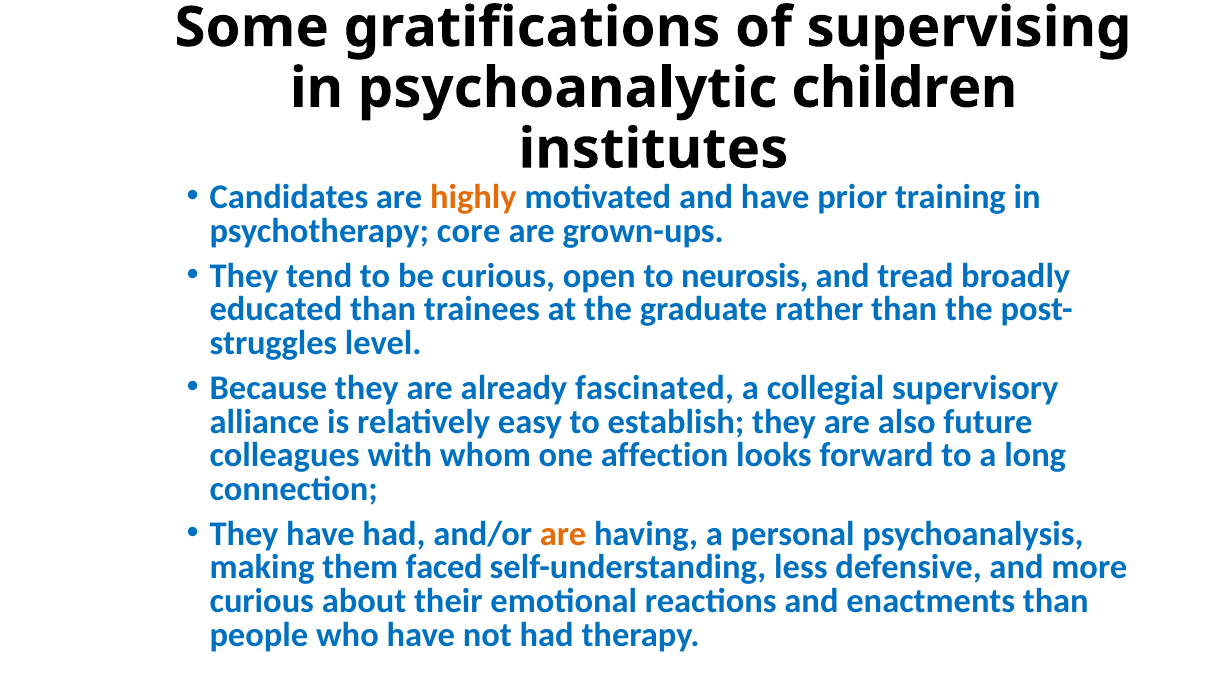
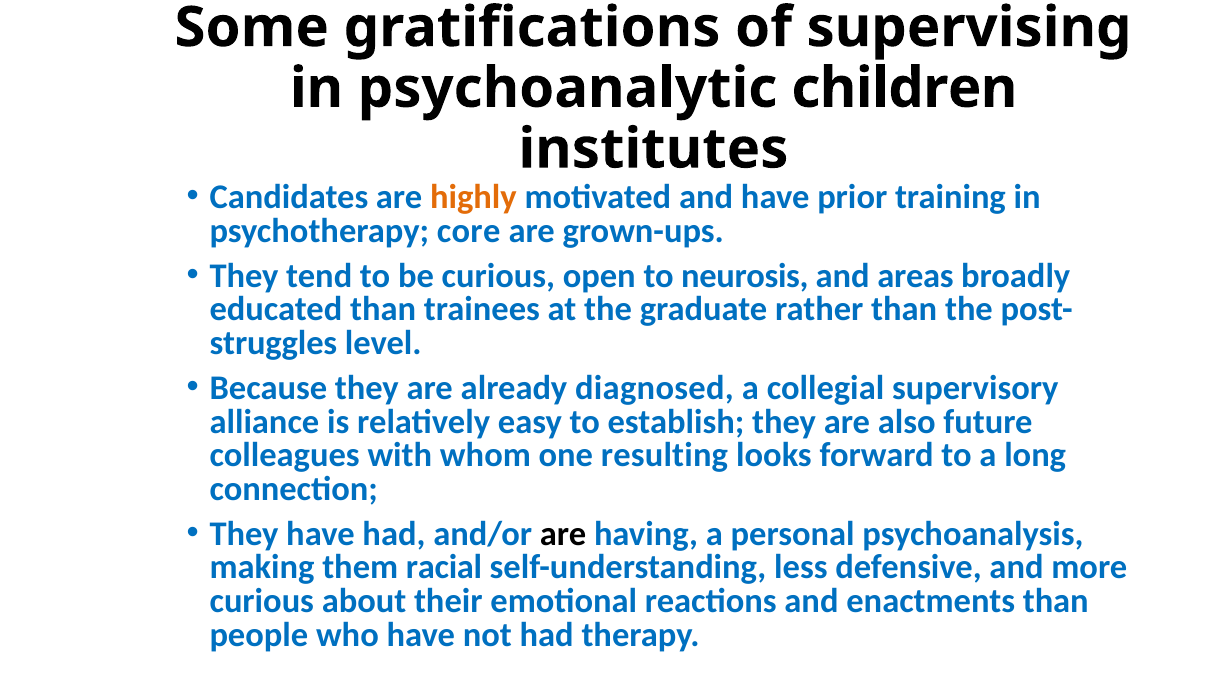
tread: tread -> areas
fascinated: fascinated -> diagnosed
affection: affection -> resulting
are at (563, 534) colour: orange -> black
faced: faced -> racial
